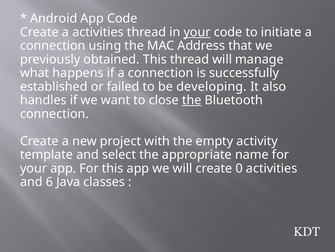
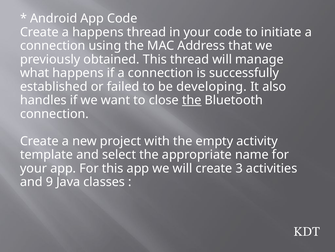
a activities: activities -> happens
your at (197, 32) underline: present -> none
0: 0 -> 3
6: 6 -> 9
